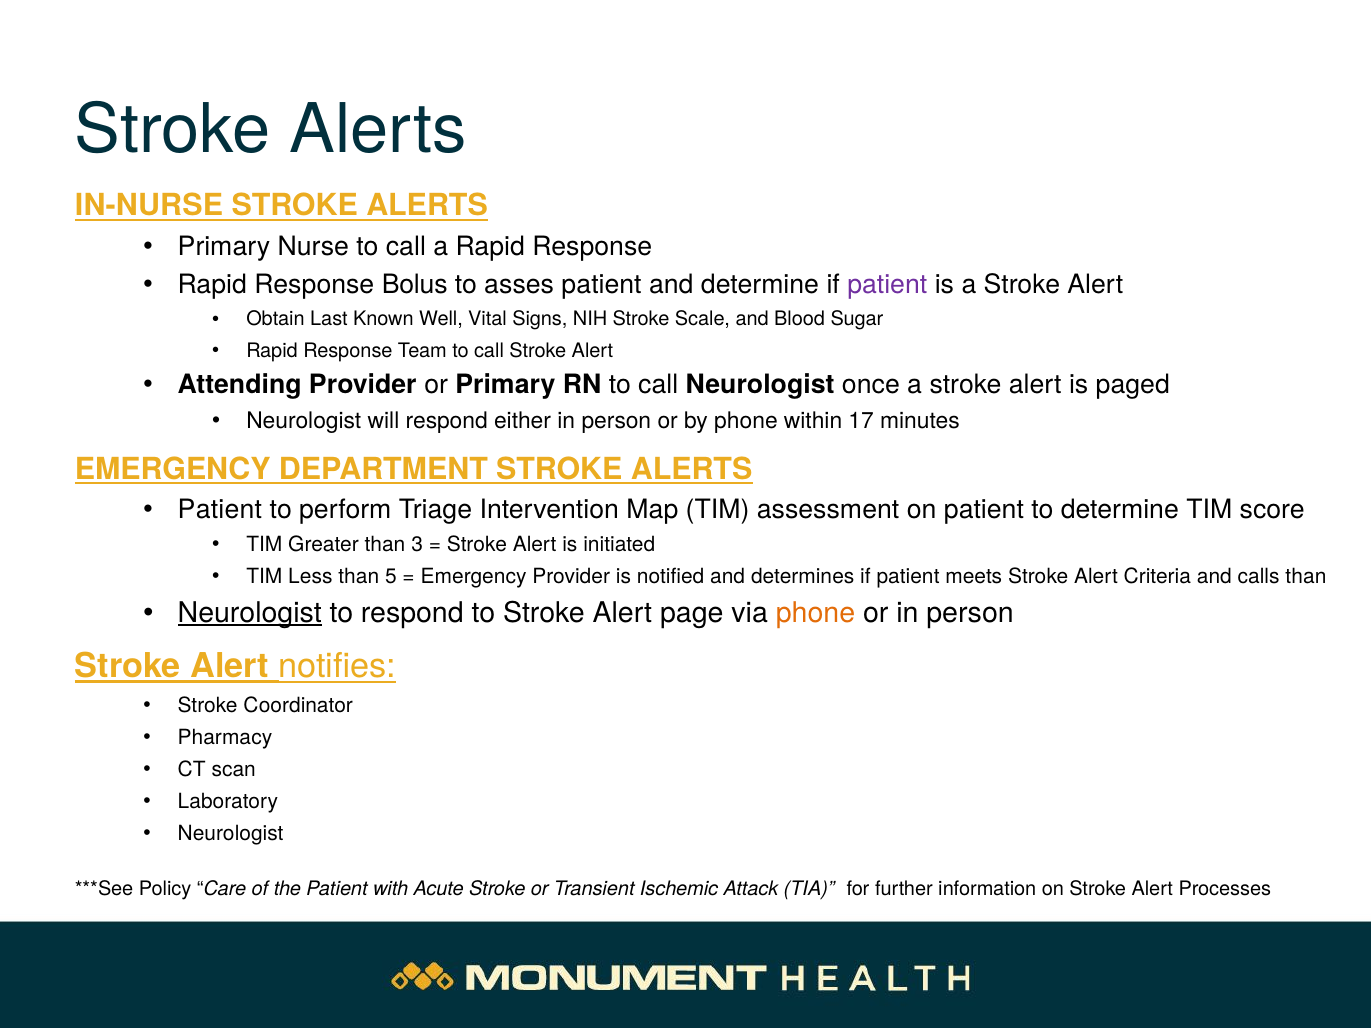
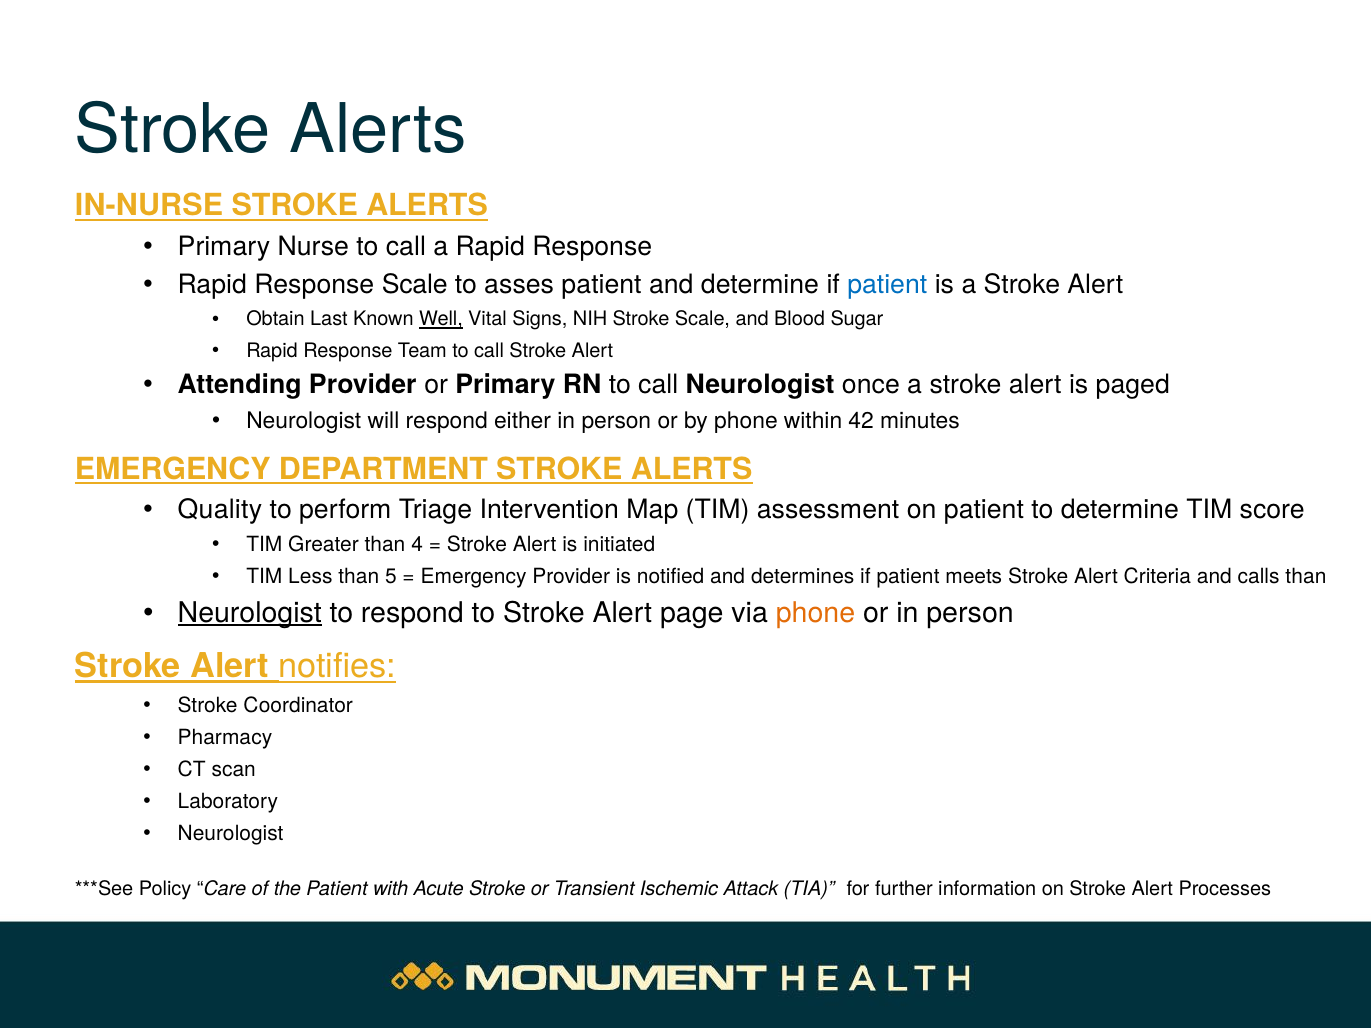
Response Bolus: Bolus -> Scale
patient at (887, 285) colour: purple -> blue
Well underline: none -> present
17: 17 -> 42
Patient at (220, 510): Patient -> Quality
3: 3 -> 4
